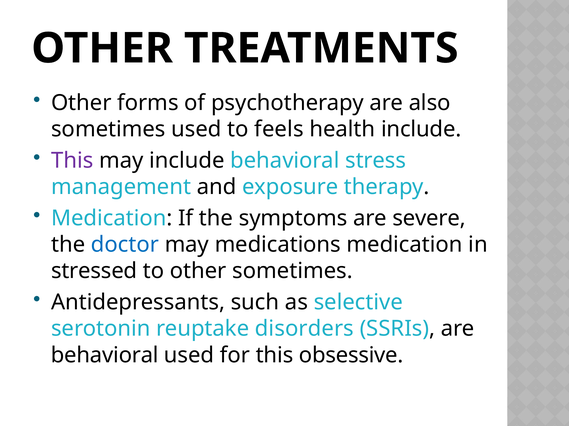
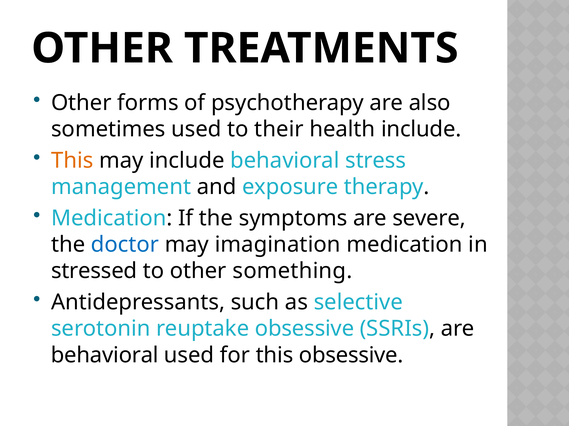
feels: feels -> their
This at (72, 161) colour: purple -> orange
medications: medications -> imagination
other sometimes: sometimes -> something
reuptake disorders: disorders -> obsessive
